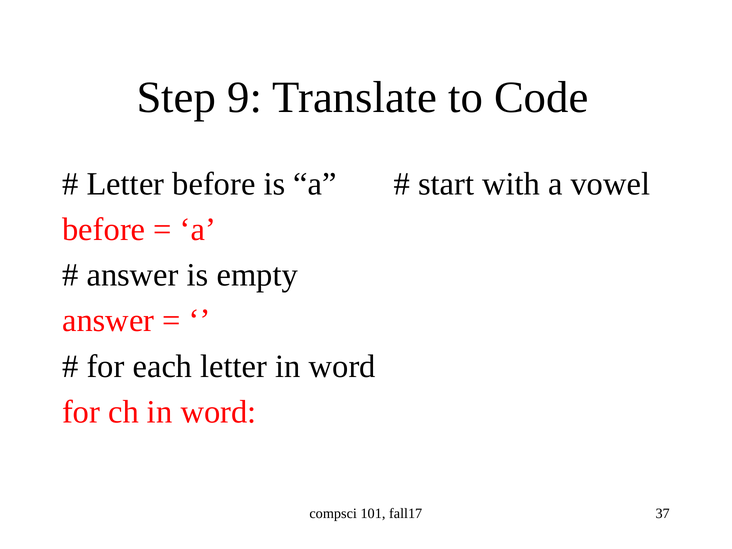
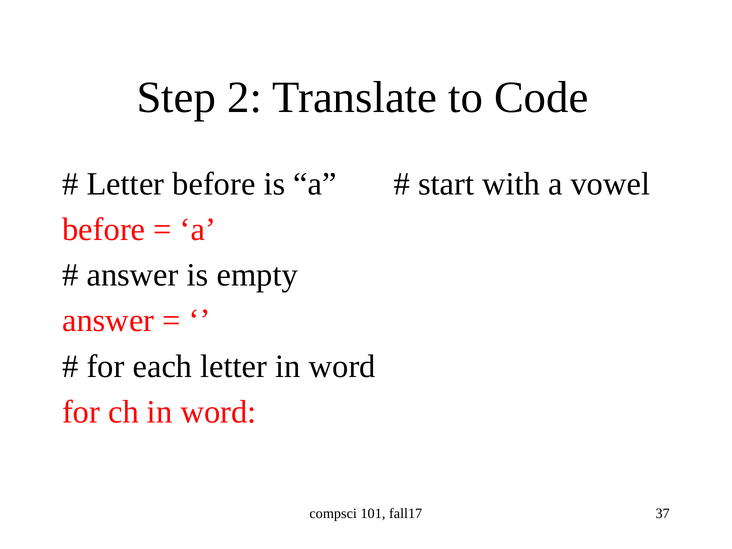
9: 9 -> 2
